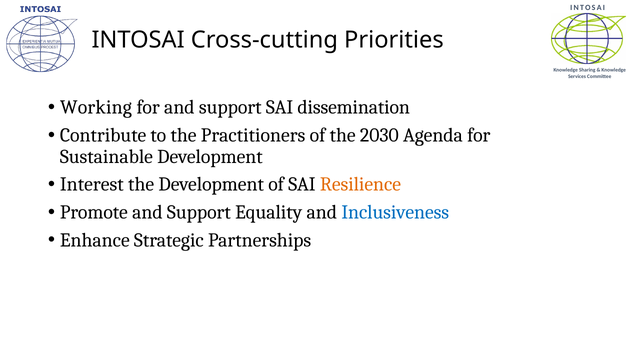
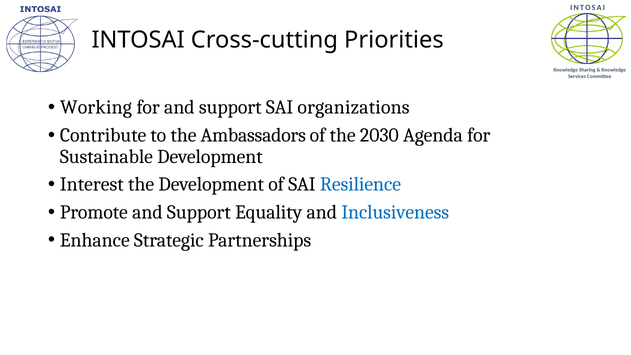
dissemination: dissemination -> organizations
Practitioners: Practitioners -> Ambassadors
Resilience colour: orange -> blue
